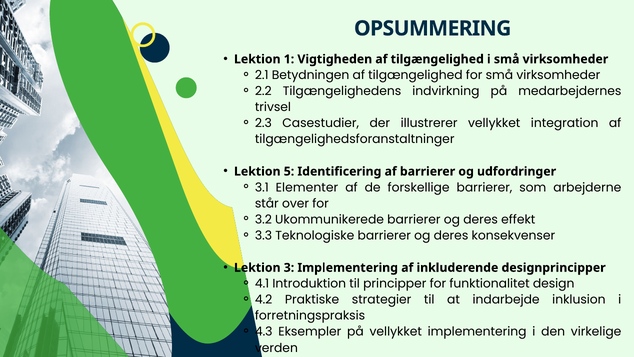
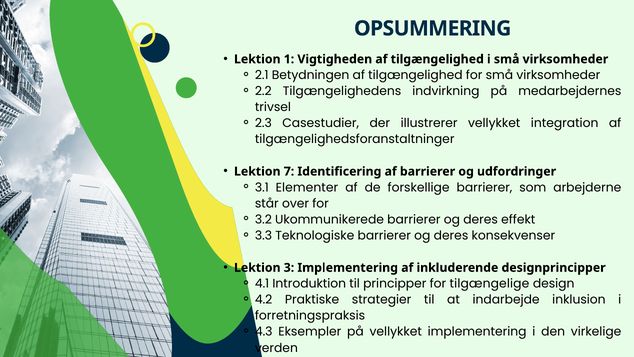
5: 5 -> 7
funktionalitet: funktionalitet -> tilgængelige
